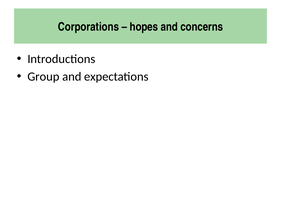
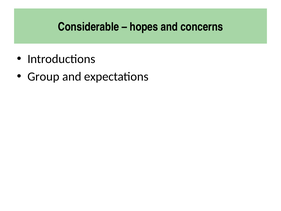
Corporations: Corporations -> Considerable
